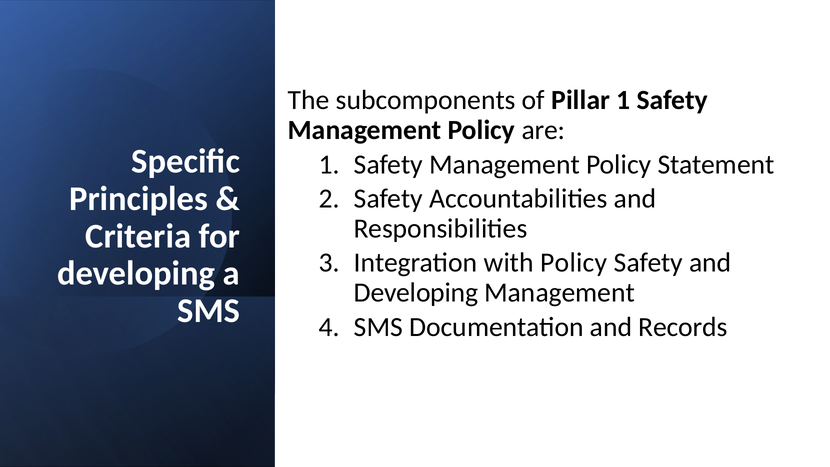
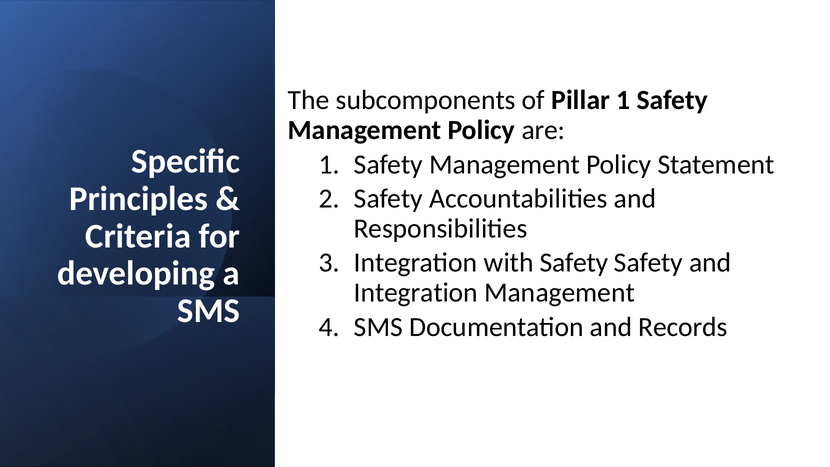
with Policy: Policy -> Safety
Developing at (416, 293): Developing -> Integration
